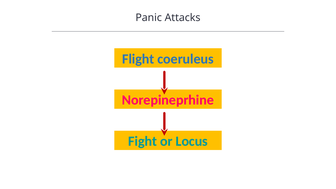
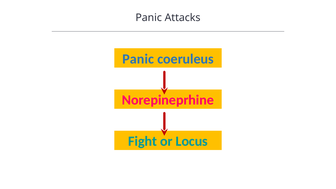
Flight at (138, 59): Flight -> Panic
